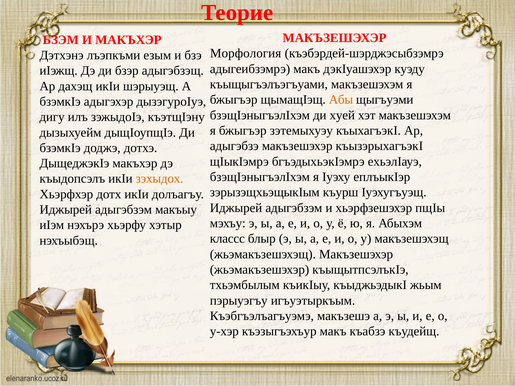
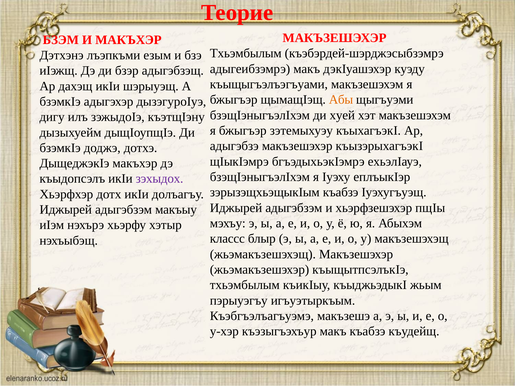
Морфология at (246, 53): Морфология -> Тхьэмбылым
зэхыдох colour: orange -> purple
зэрызэщхьэщыкIым къурш: къурш -> къабзэ
